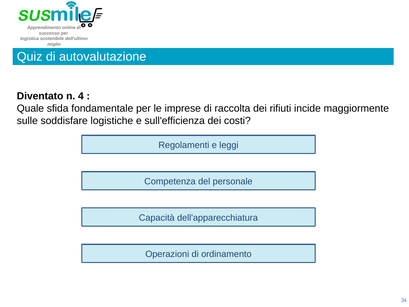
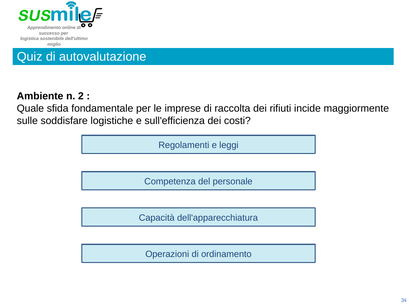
Diventato: Diventato -> Ambiente
4: 4 -> 2
